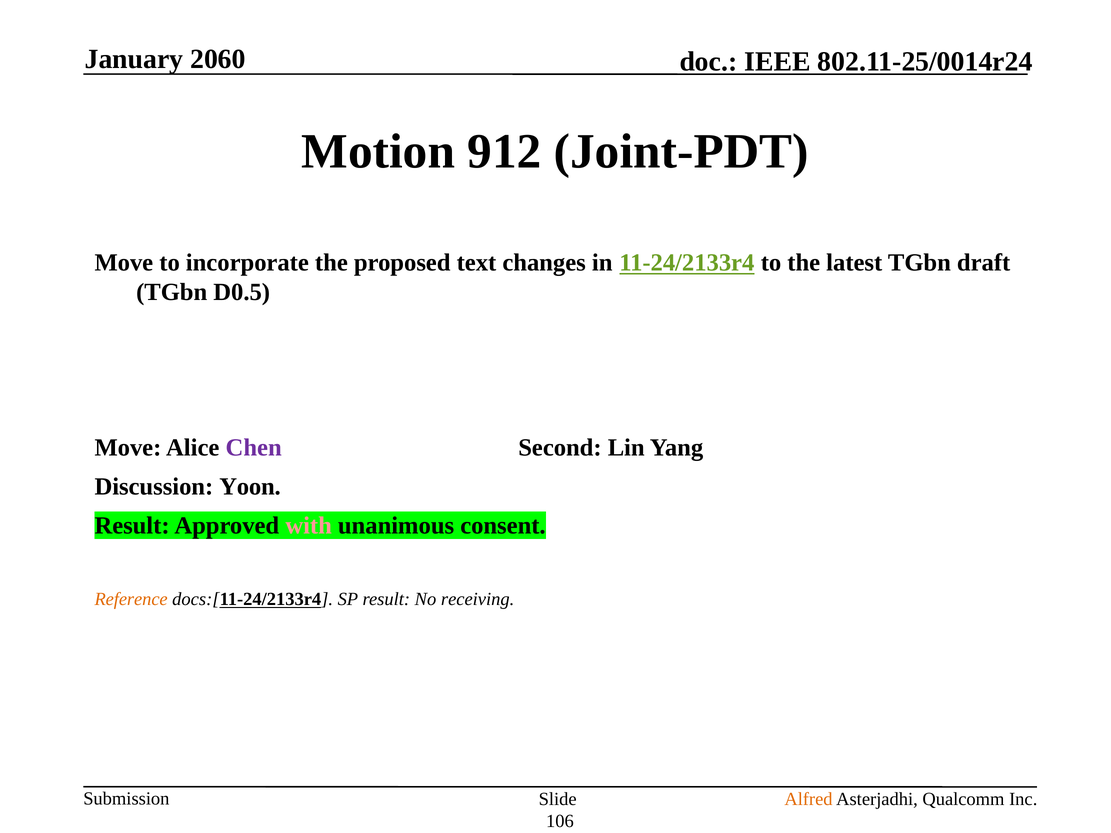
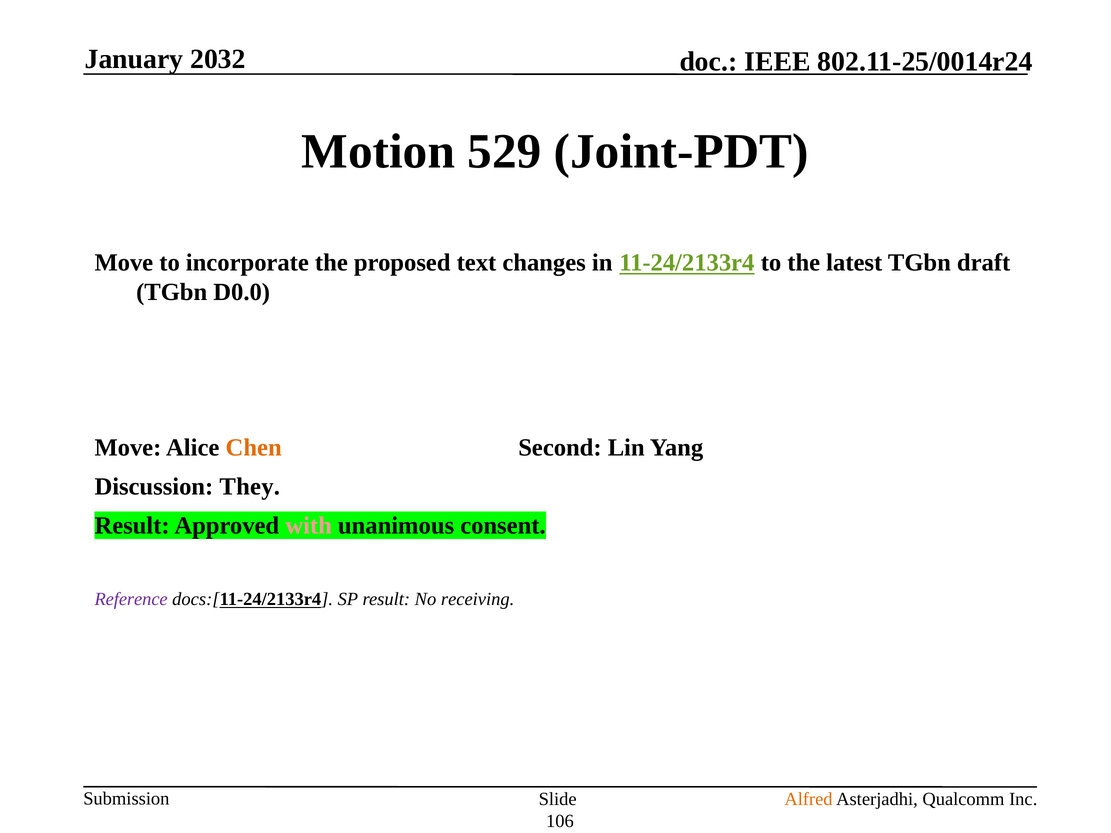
2060: 2060 -> 2032
912: 912 -> 529
D0.5: D0.5 -> D0.0
Chen colour: purple -> orange
Yoon: Yoon -> They
Reference colour: orange -> purple
